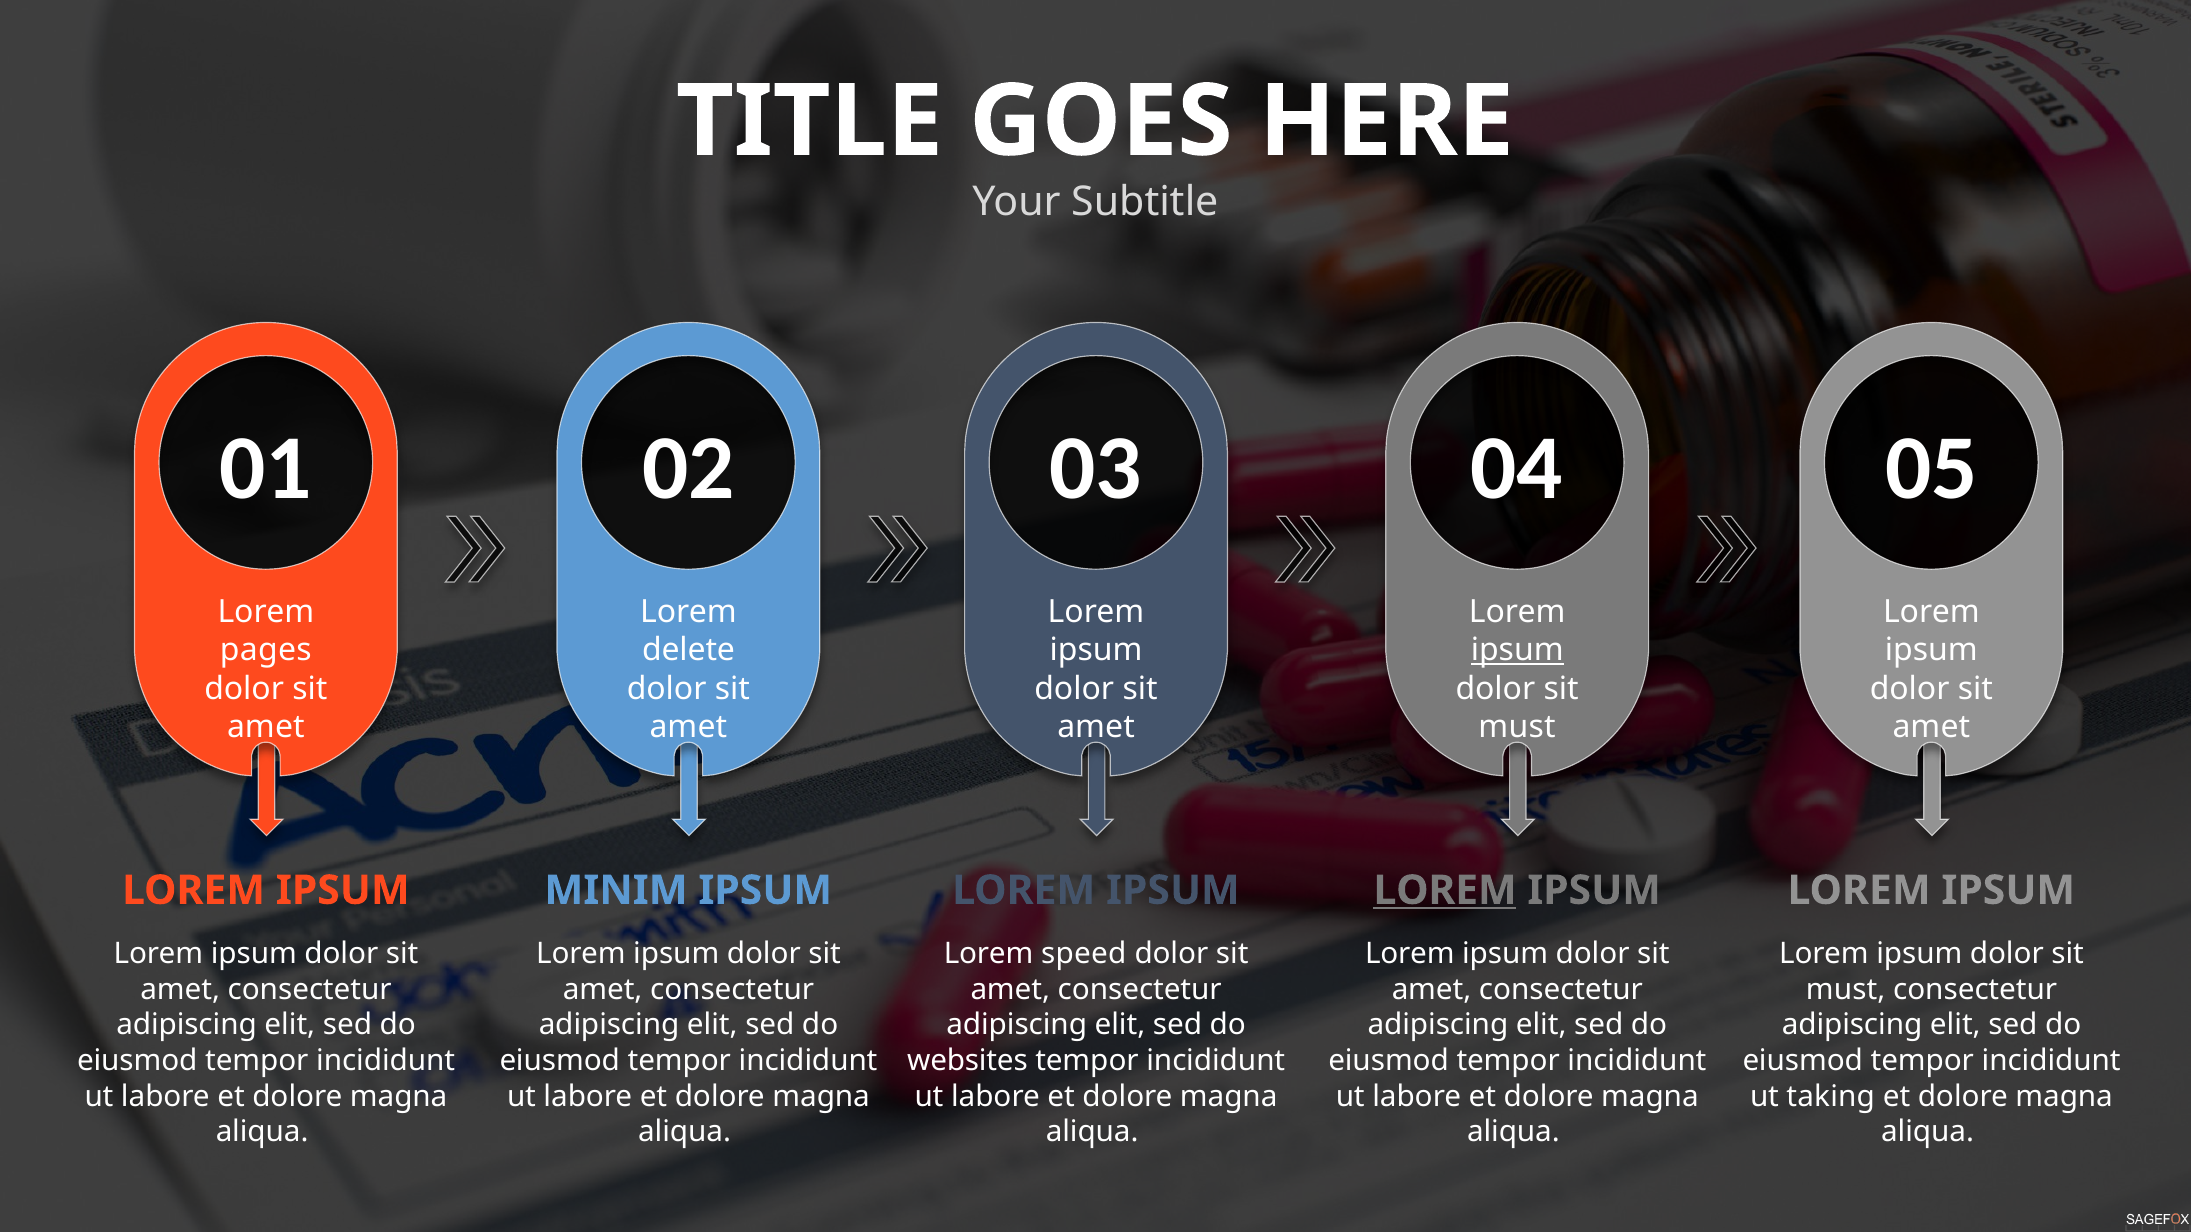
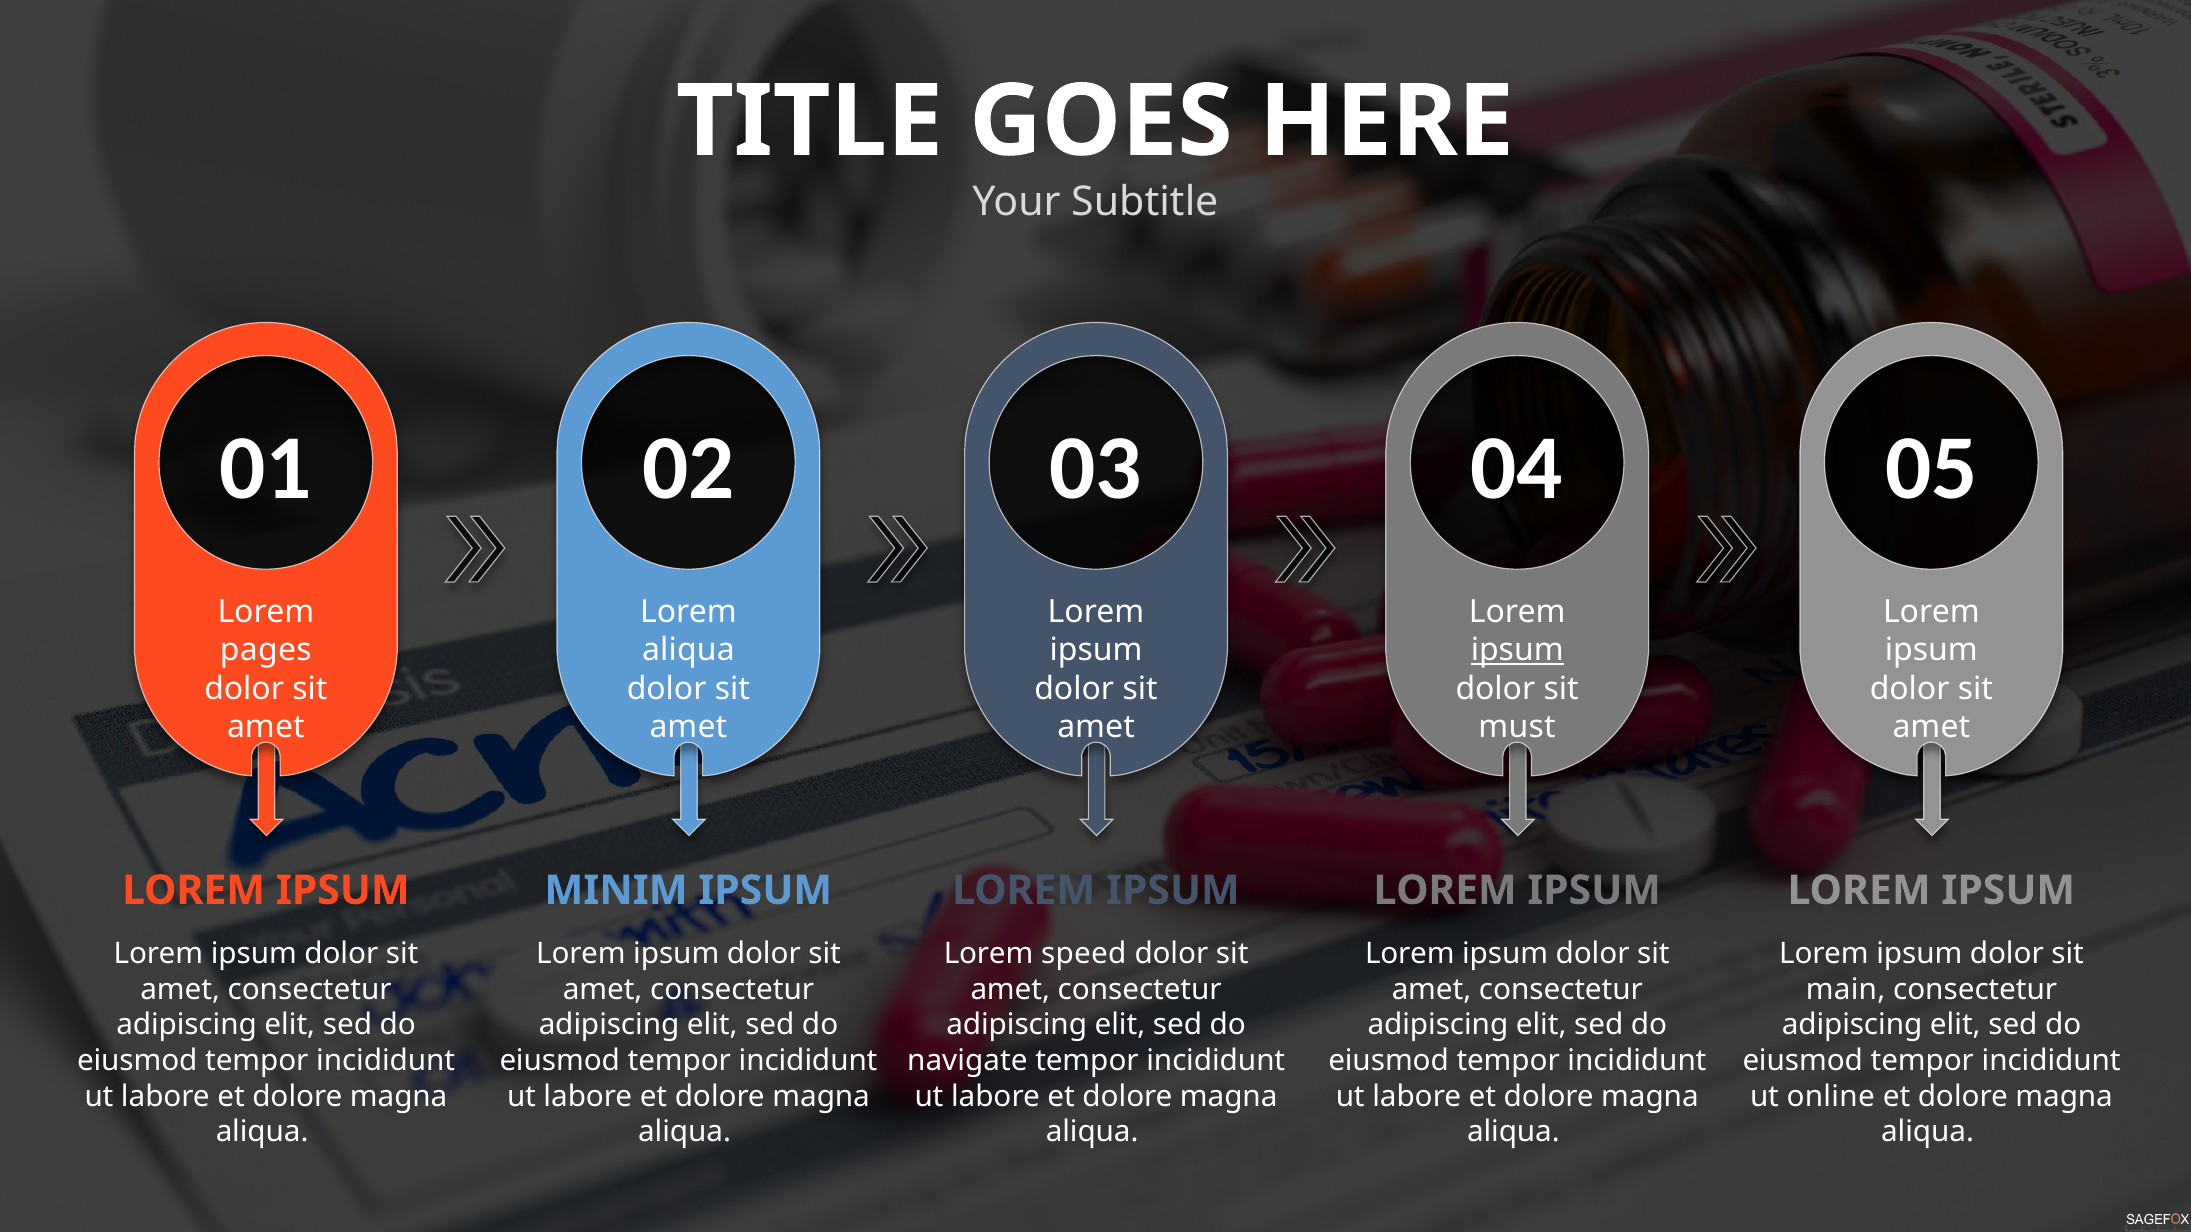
delete at (689, 651): delete -> aliqua
LOREM at (1445, 891) underline: present -> none
must at (1846, 990): must -> main
websites: websites -> navigate
taking: taking -> online
